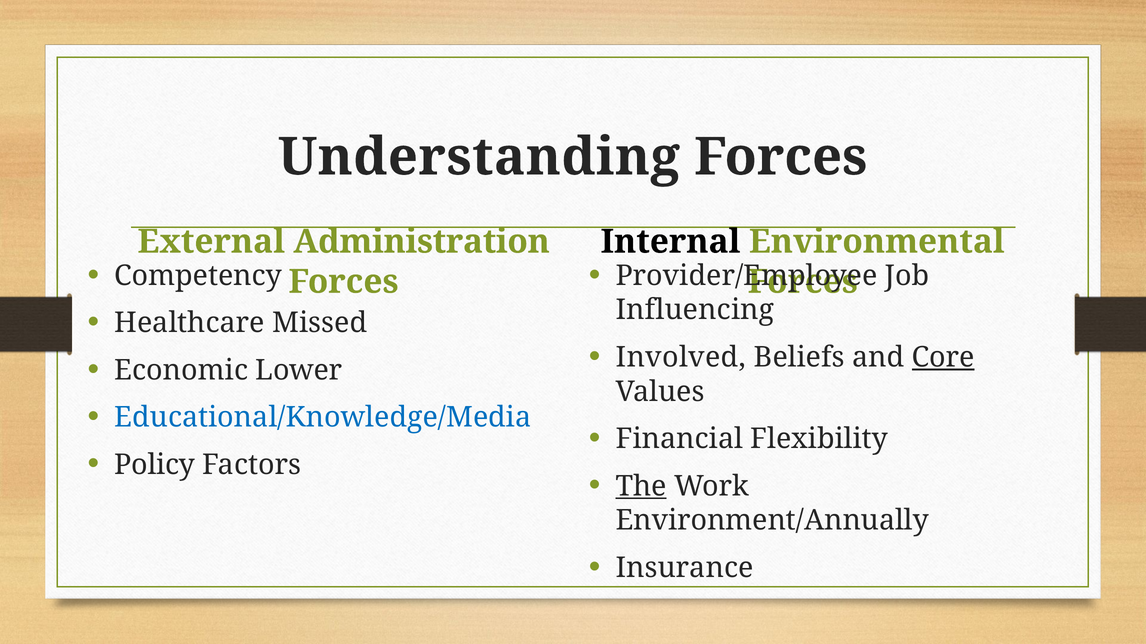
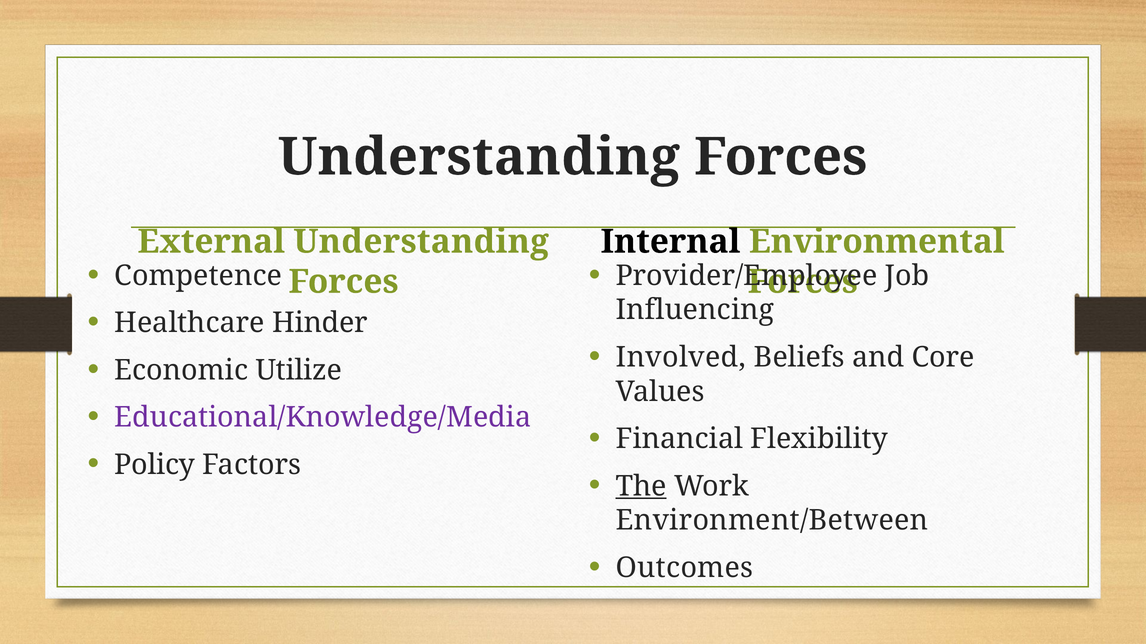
External Administration: Administration -> Understanding
Competency: Competency -> Competence
Missed: Missed -> Hinder
Core underline: present -> none
Lower: Lower -> Utilize
Educational/Knowledge/Media colour: blue -> purple
Environment/Annually: Environment/Annually -> Environment/Between
Insurance: Insurance -> Outcomes
